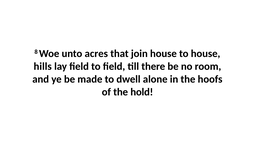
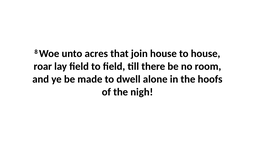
hills: hills -> roar
hold: hold -> nigh
